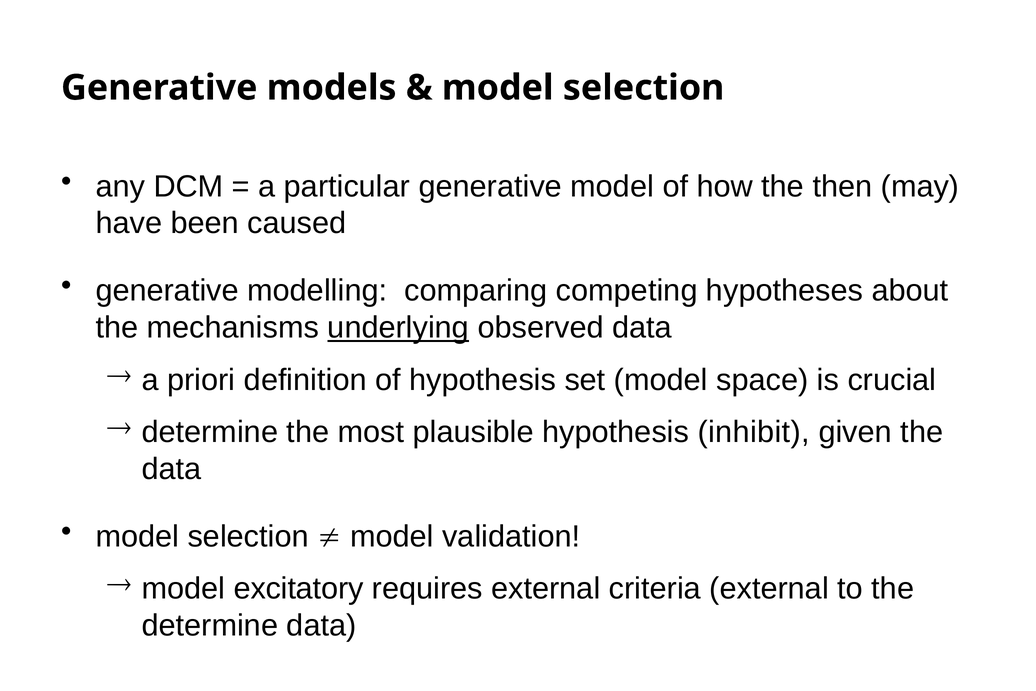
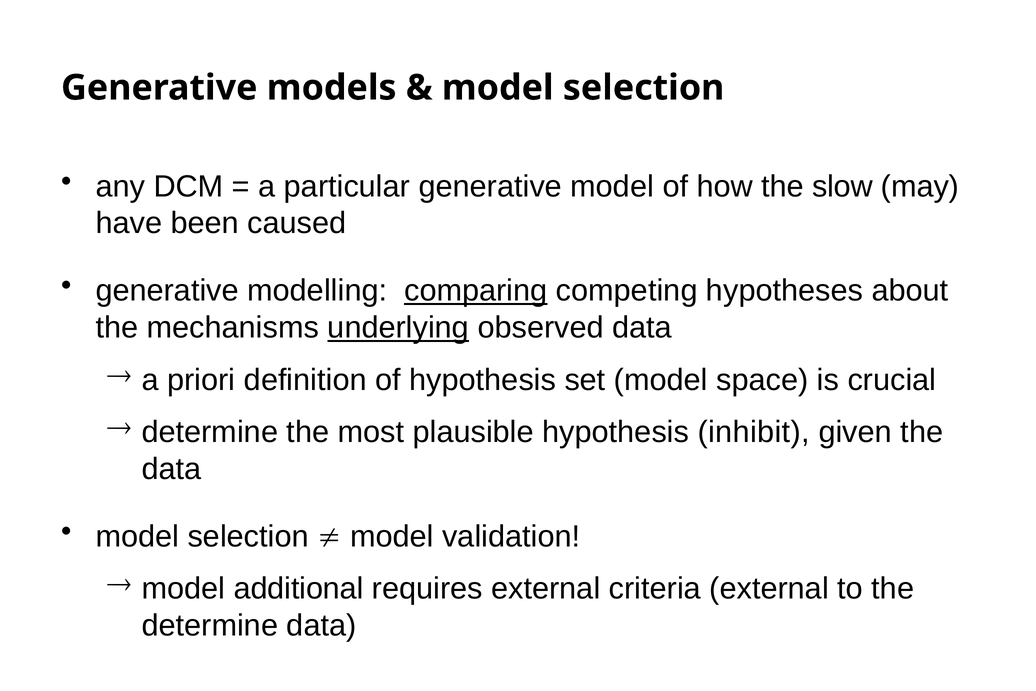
then: then -> slow
comparing underline: none -> present
excitatory: excitatory -> additional
